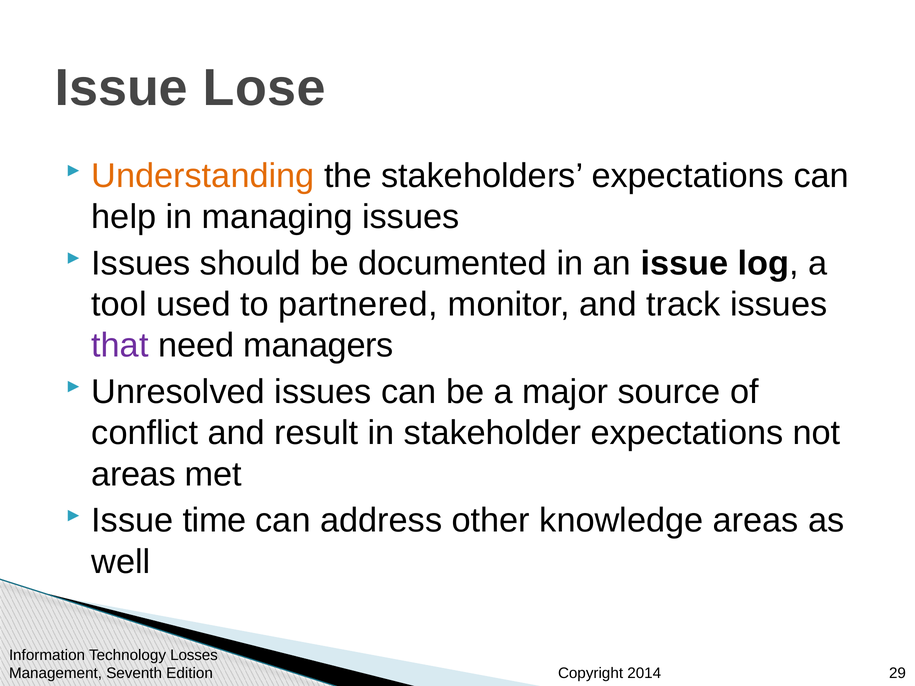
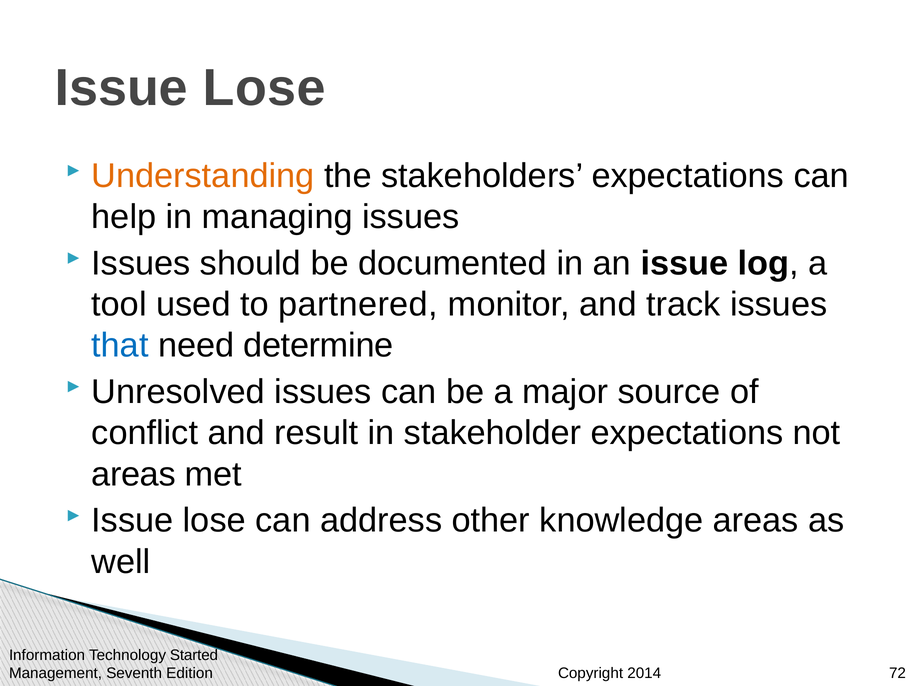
that colour: purple -> blue
managers: managers -> determine
time at (215, 521): time -> lose
Losses: Losses -> Started
29: 29 -> 72
